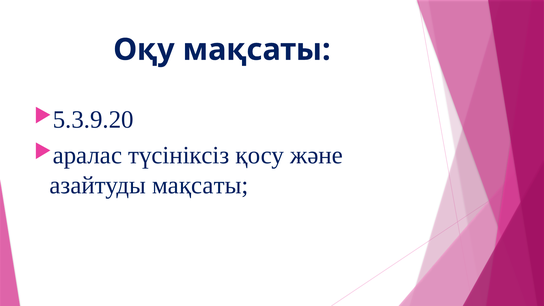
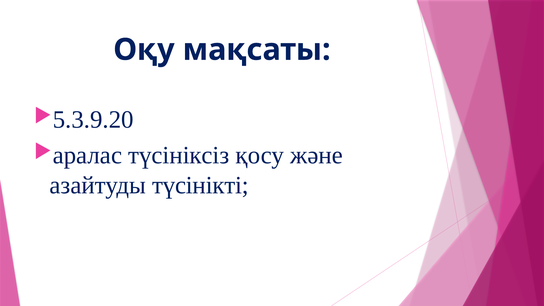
азайтуды мақсаты: мақсаты -> түсінікті
